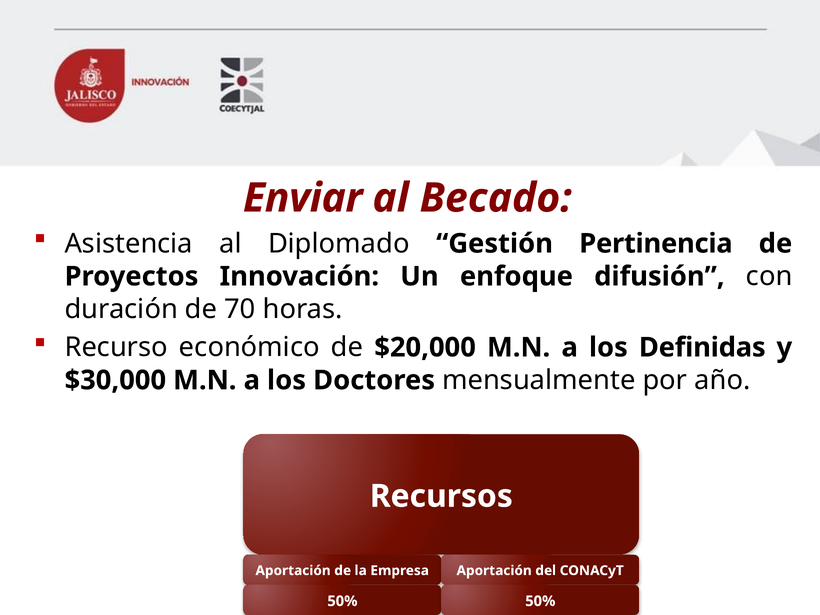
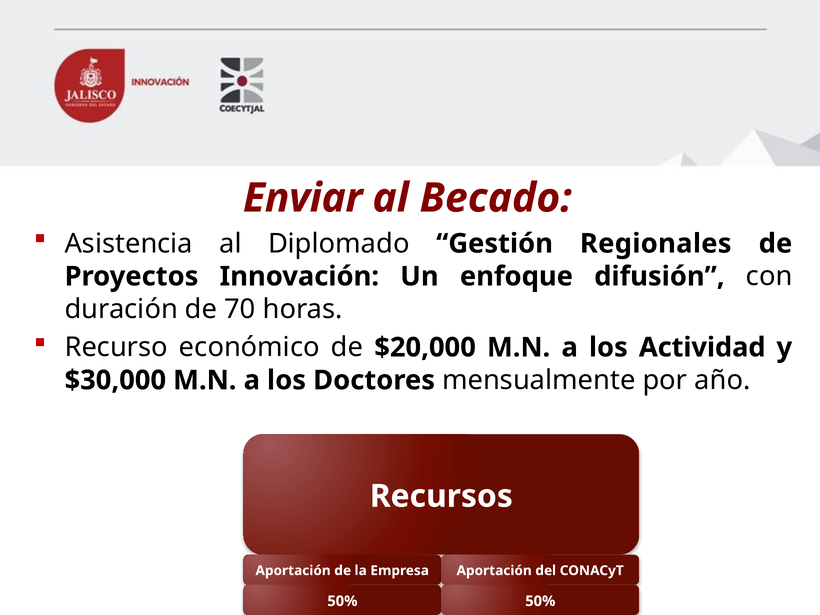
Pertinencia: Pertinencia -> Regionales
Definidas: Definidas -> Actividad
